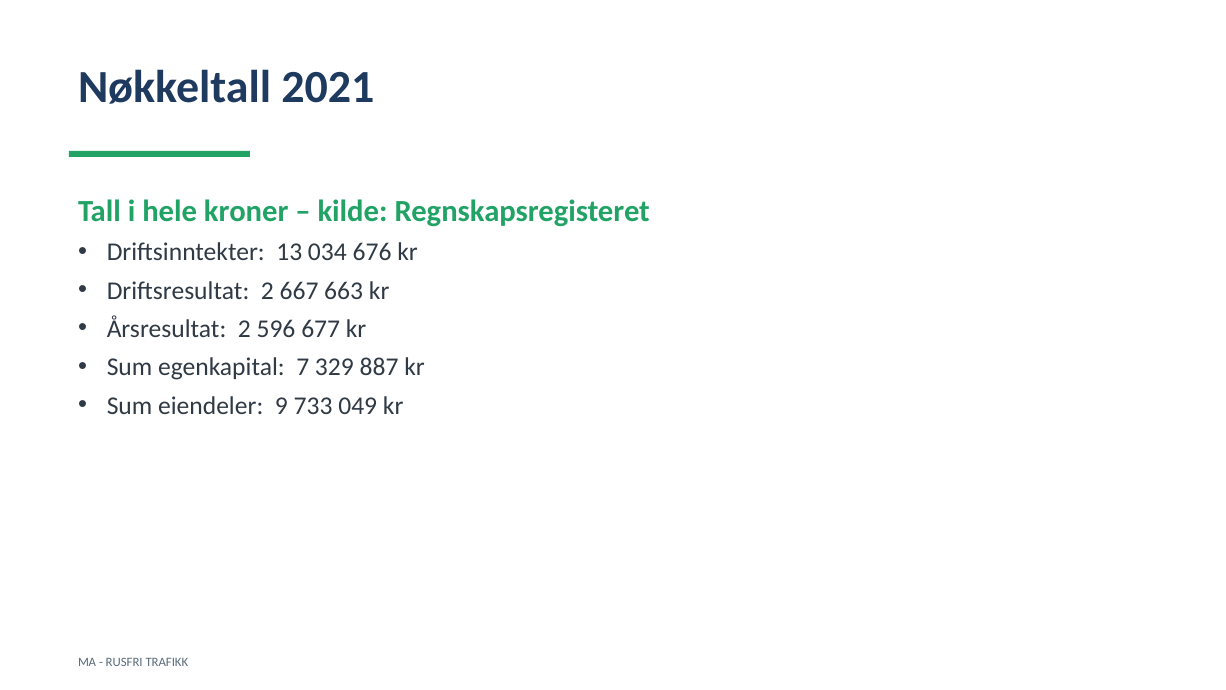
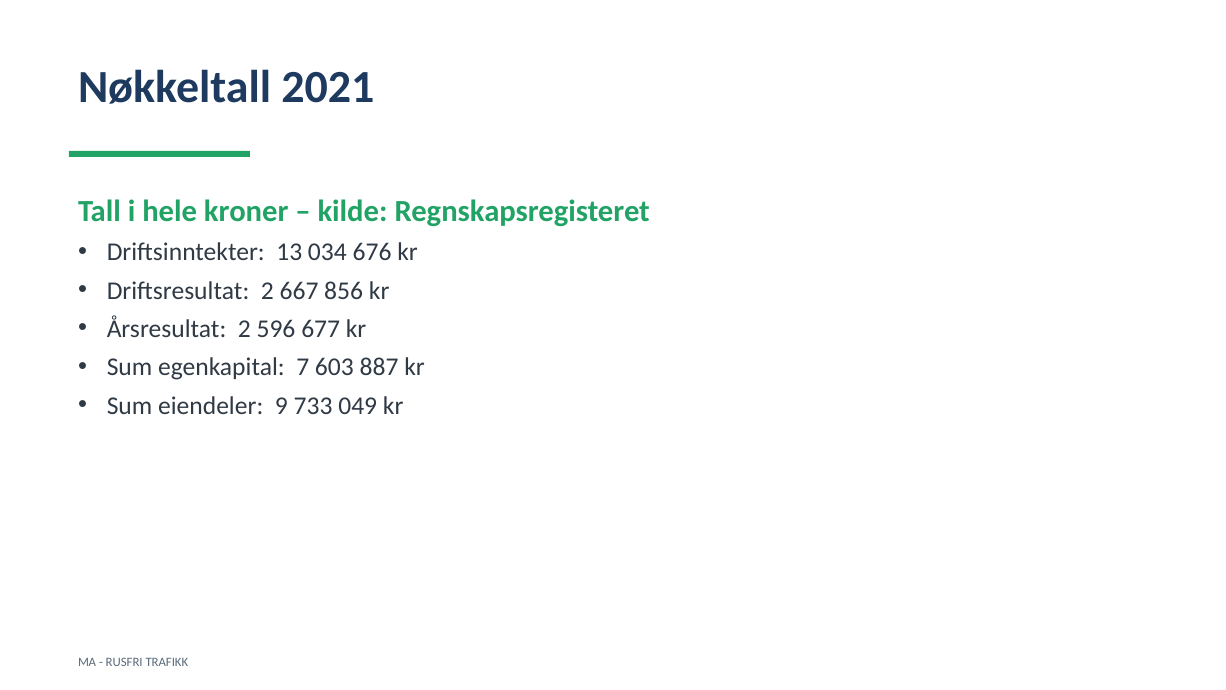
663: 663 -> 856
329: 329 -> 603
